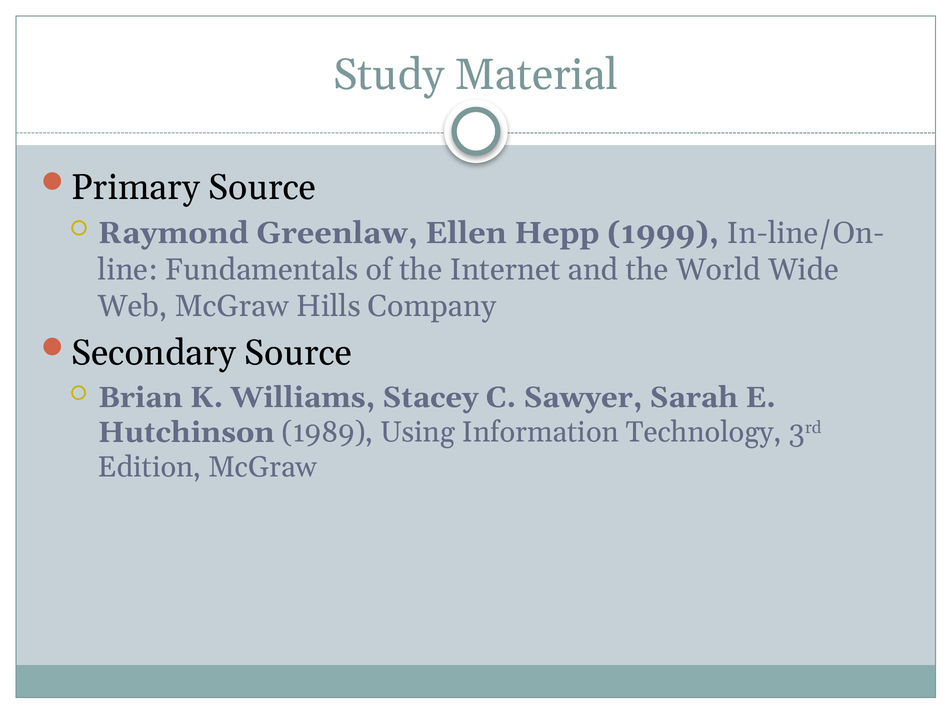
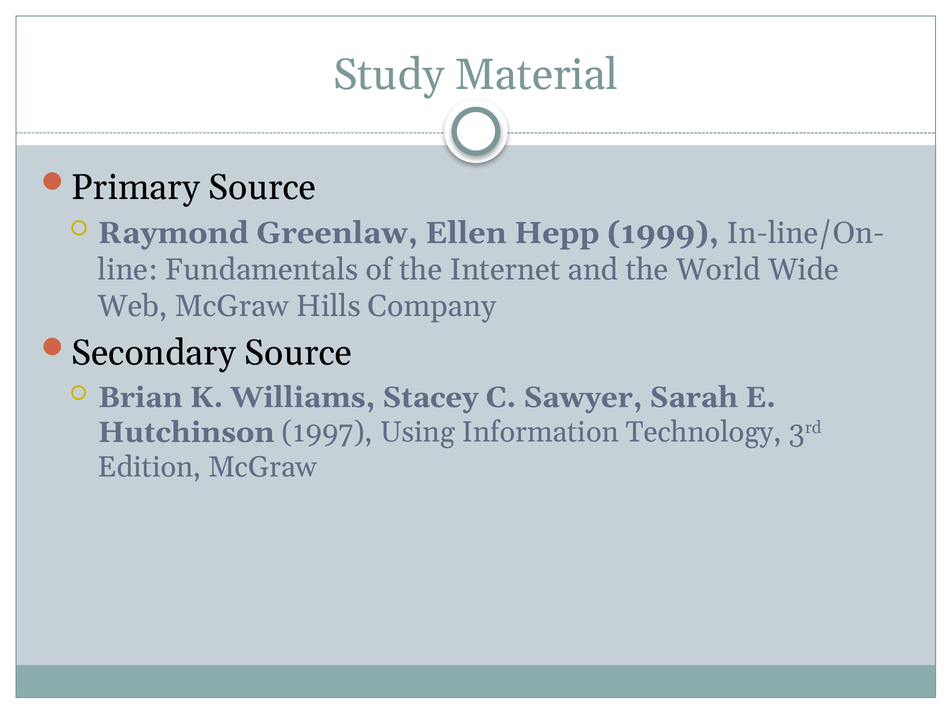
1989: 1989 -> 1997
